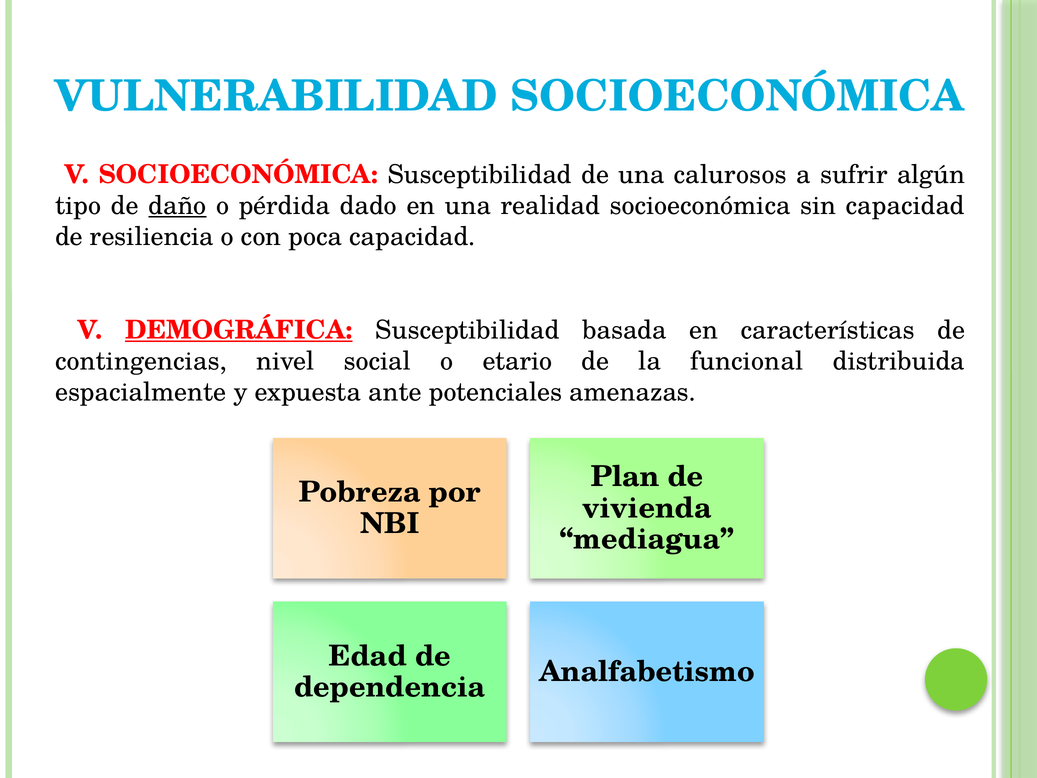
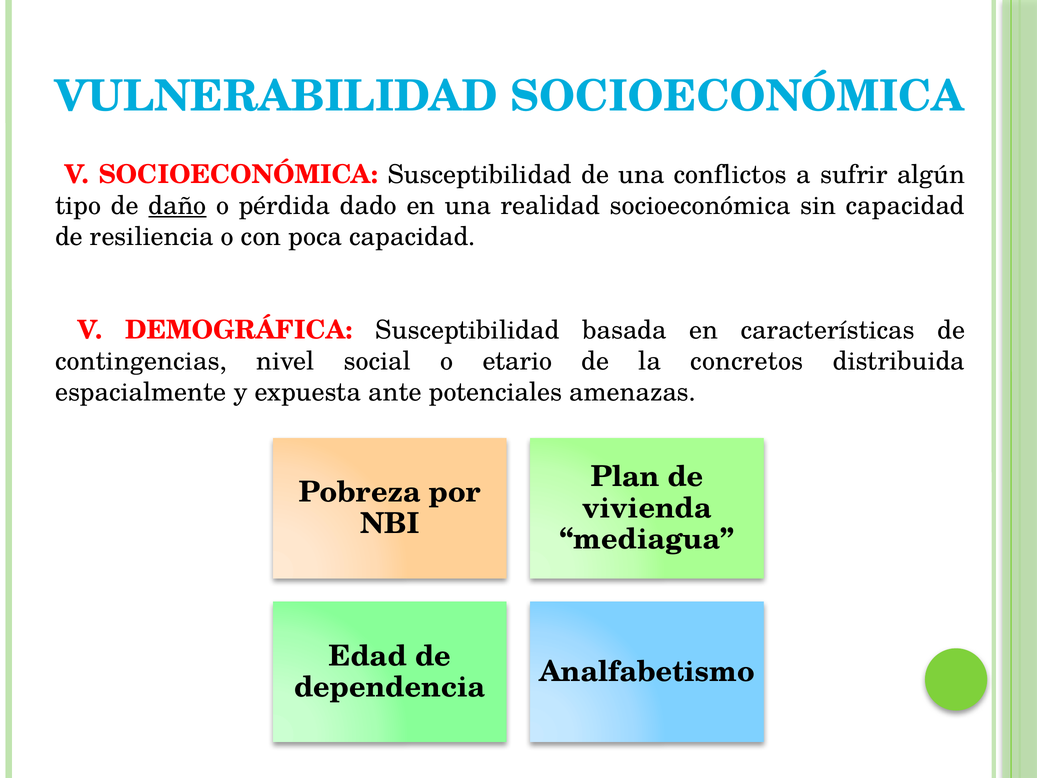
calurosos: calurosos -> conflictos
DEMOGRÁFICA underline: present -> none
funcional: funcional -> concretos
